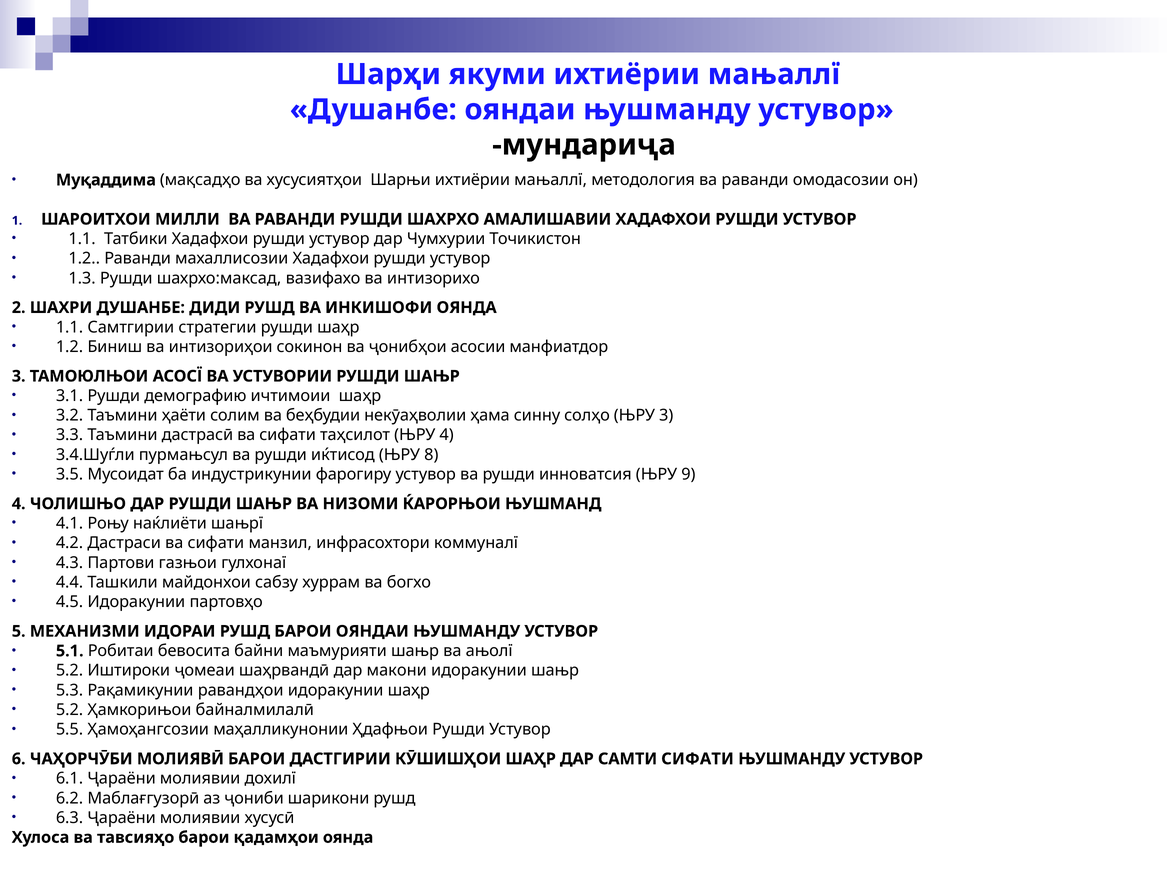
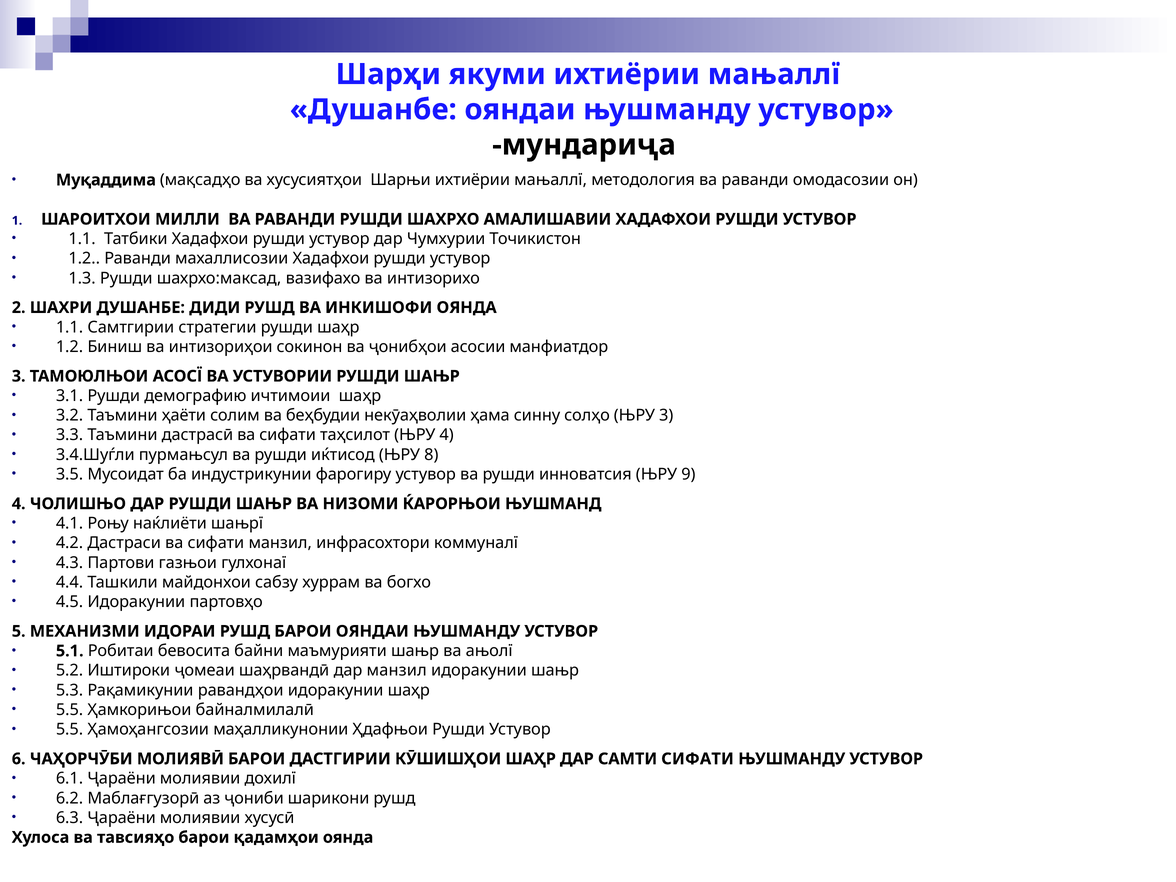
дар макони: макони -> манзил
5.2 at (70, 710): 5.2 -> 5.5
